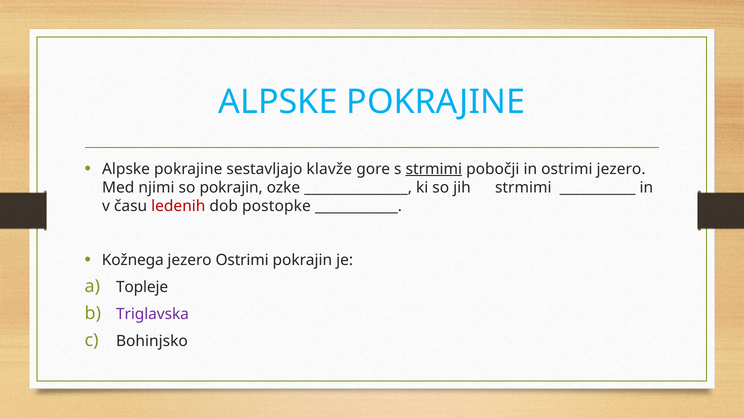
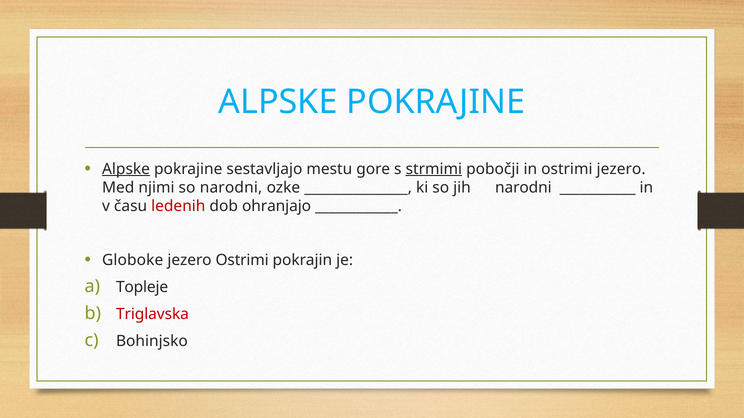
Alpske at (126, 169) underline: none -> present
klavže: klavže -> mestu
so pokrajin: pokrajin -> narodni
jih strmimi: strmimi -> narodni
postopke: postopke -> ohranjajo
Kožnega: Kožnega -> Globoke
Triglavska colour: purple -> red
